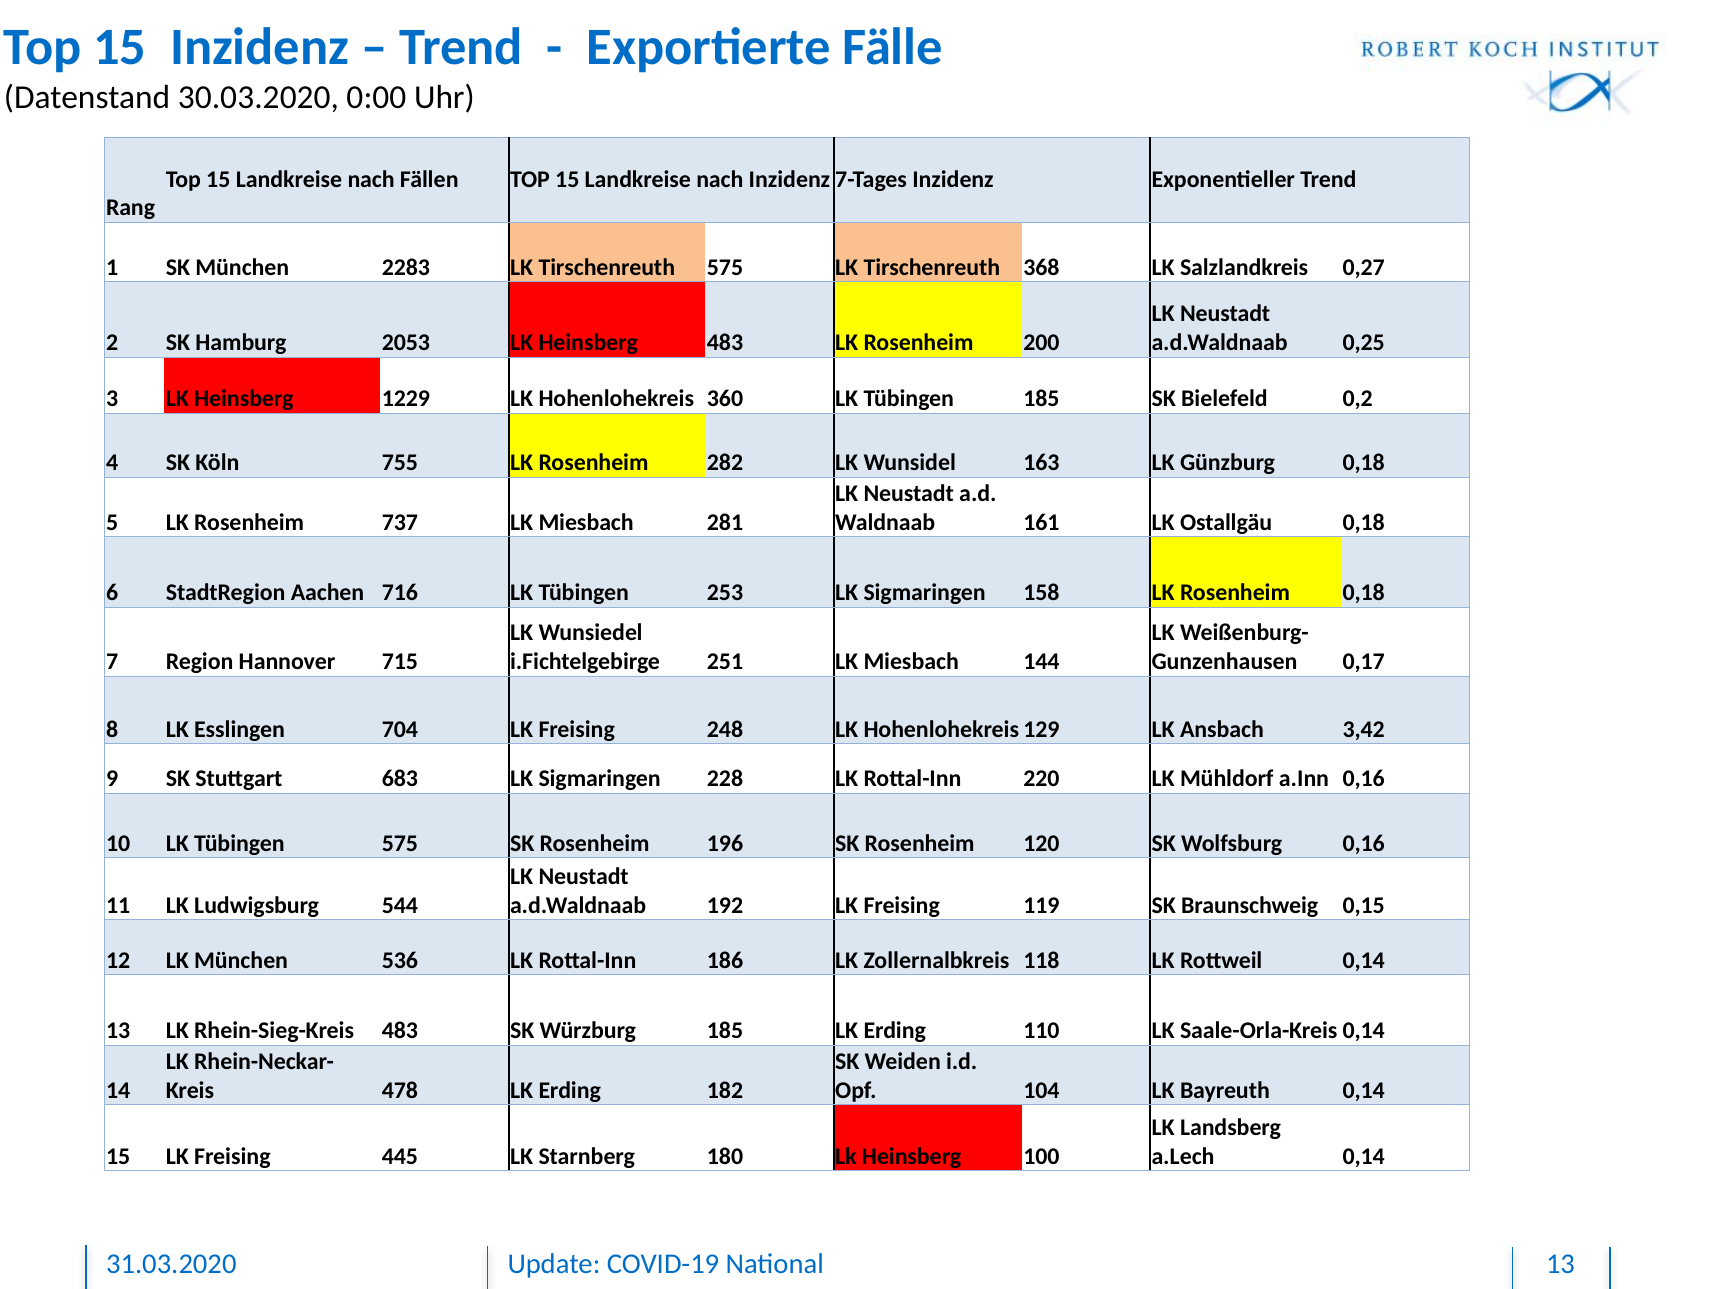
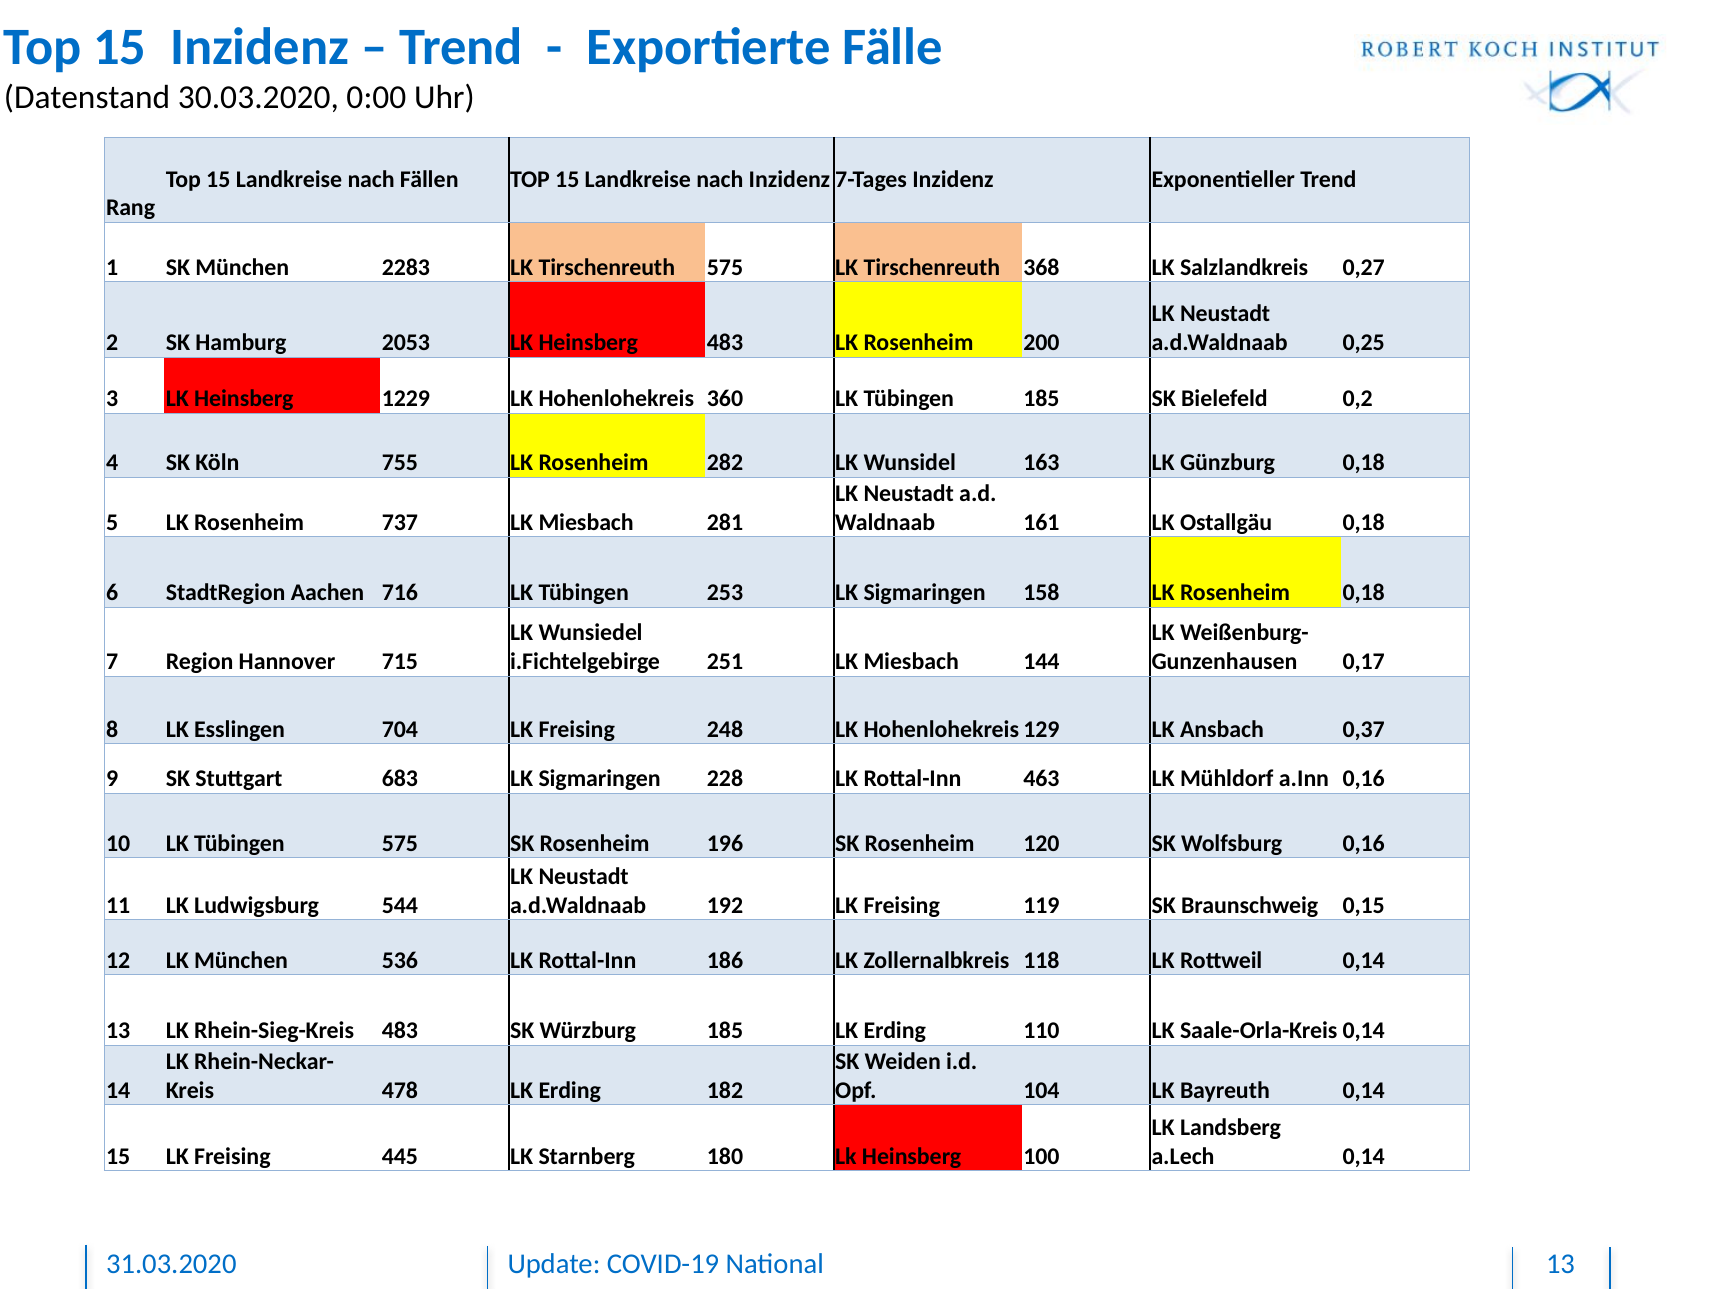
3,42: 3,42 -> 0,37
220: 220 -> 463
